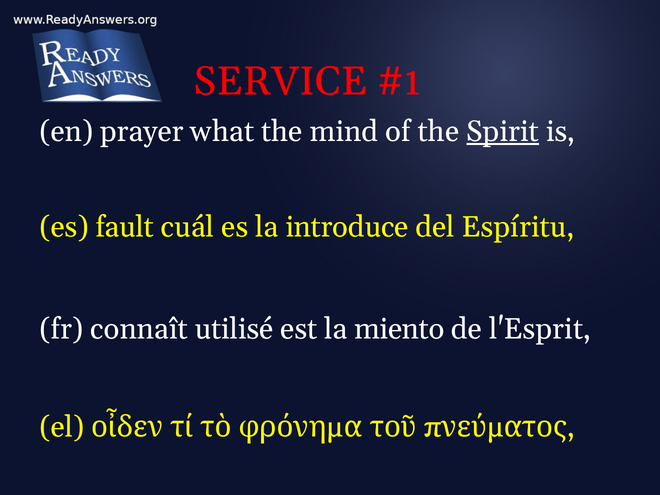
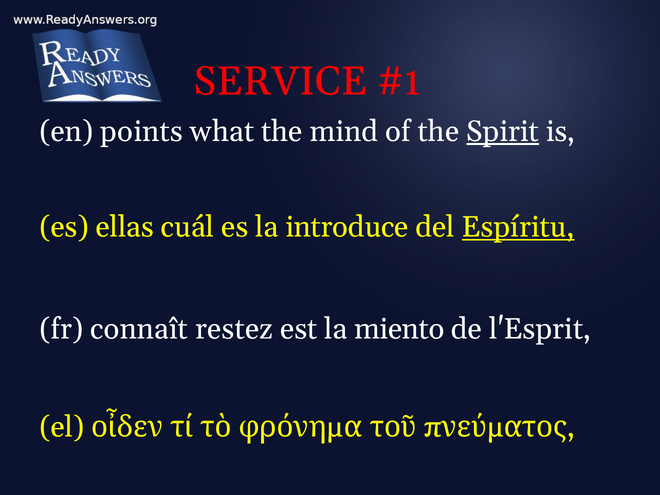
prayer: prayer -> points
fault: fault -> ellas
Espíritu underline: none -> present
utilisé: utilisé -> restez
